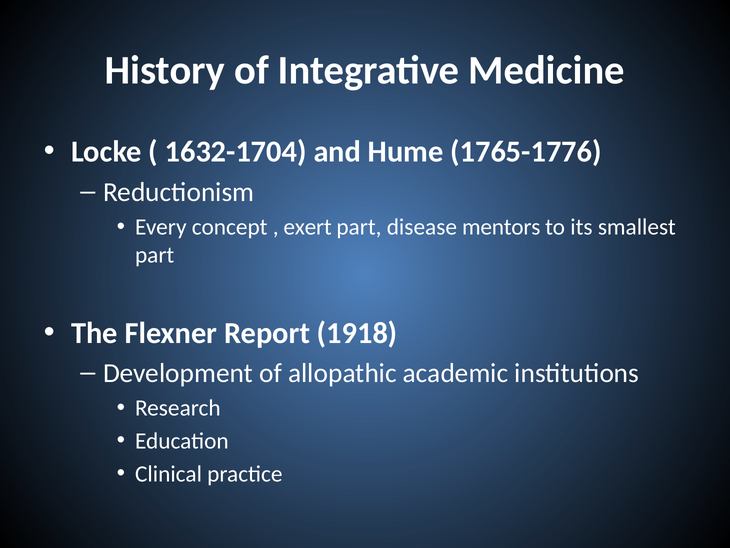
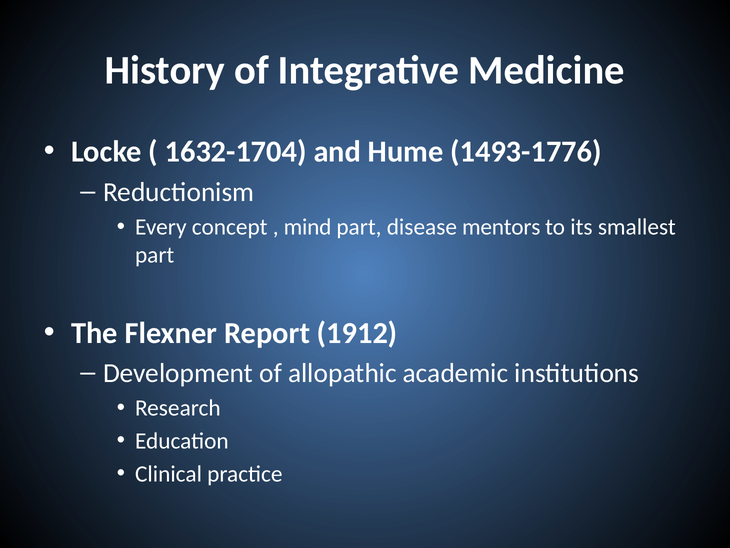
1765-1776: 1765-1776 -> 1493-1776
exert: exert -> mind
1918: 1918 -> 1912
